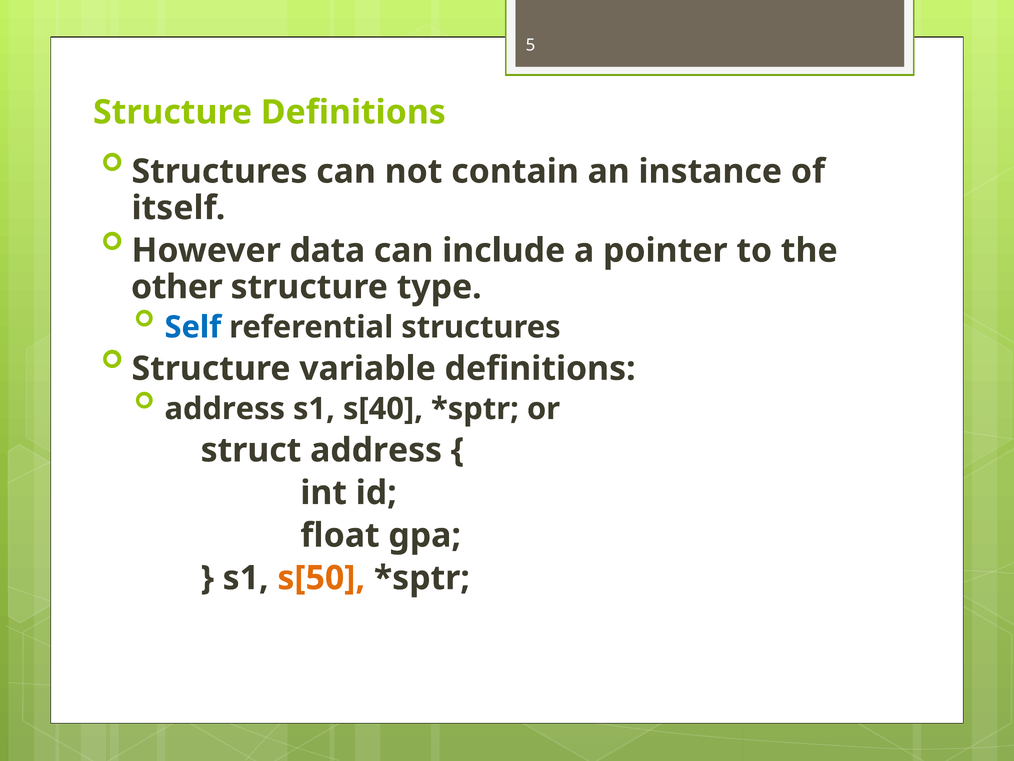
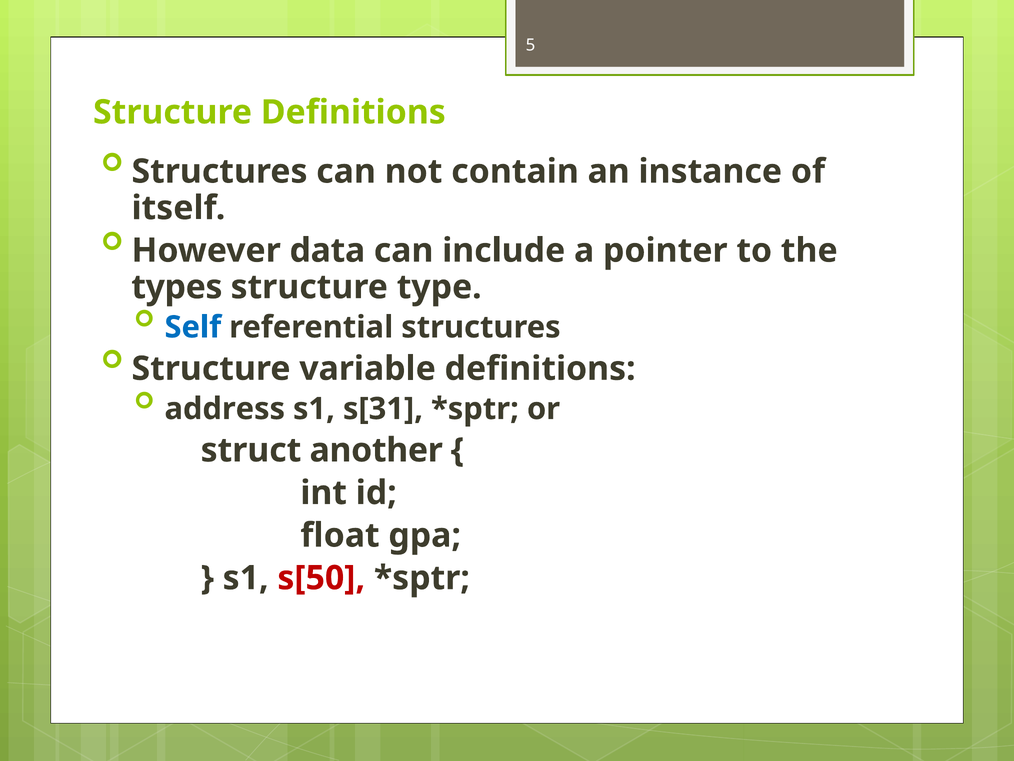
other: other -> types
s[40: s[40 -> s[31
struct address: address -> another
s[50 colour: orange -> red
